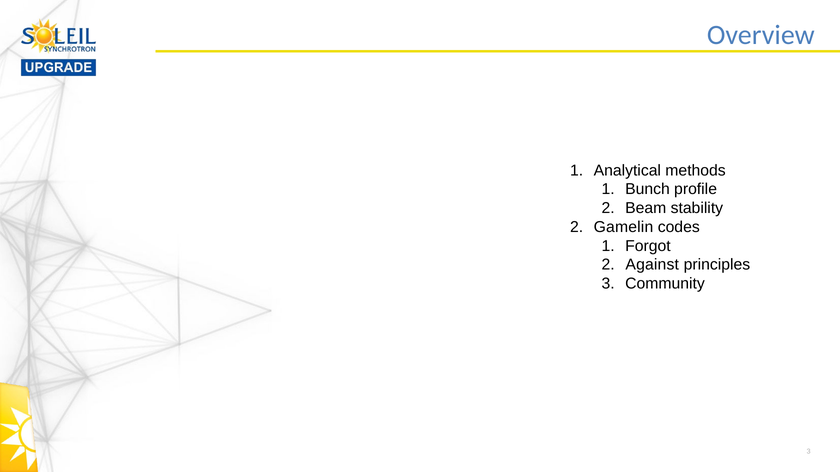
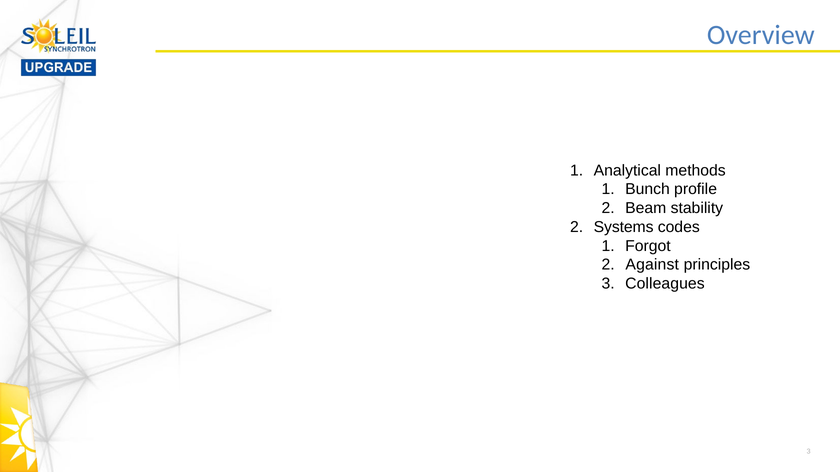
Gamelin: Gamelin -> Systems
Community: Community -> Colleagues
